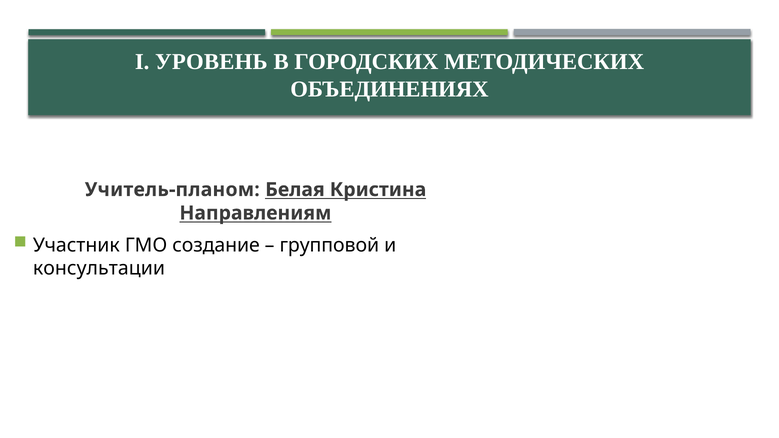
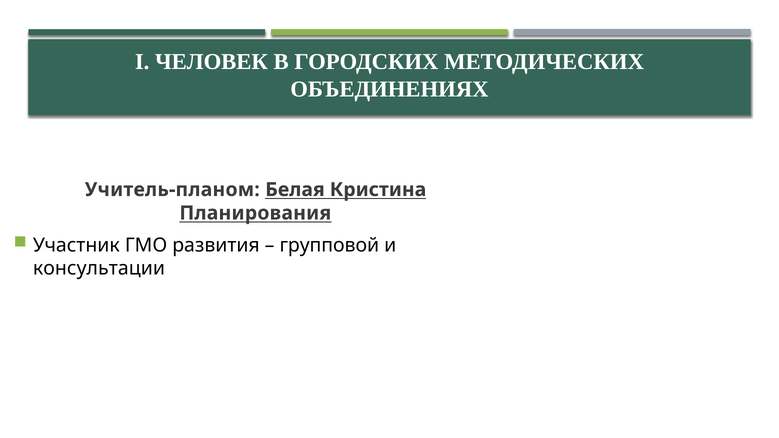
УРОВЕНЬ: УРОВЕНЬ -> ЧЕЛОВЕК
Направлениям: Направлениям -> Планирования
создание: создание -> развития
